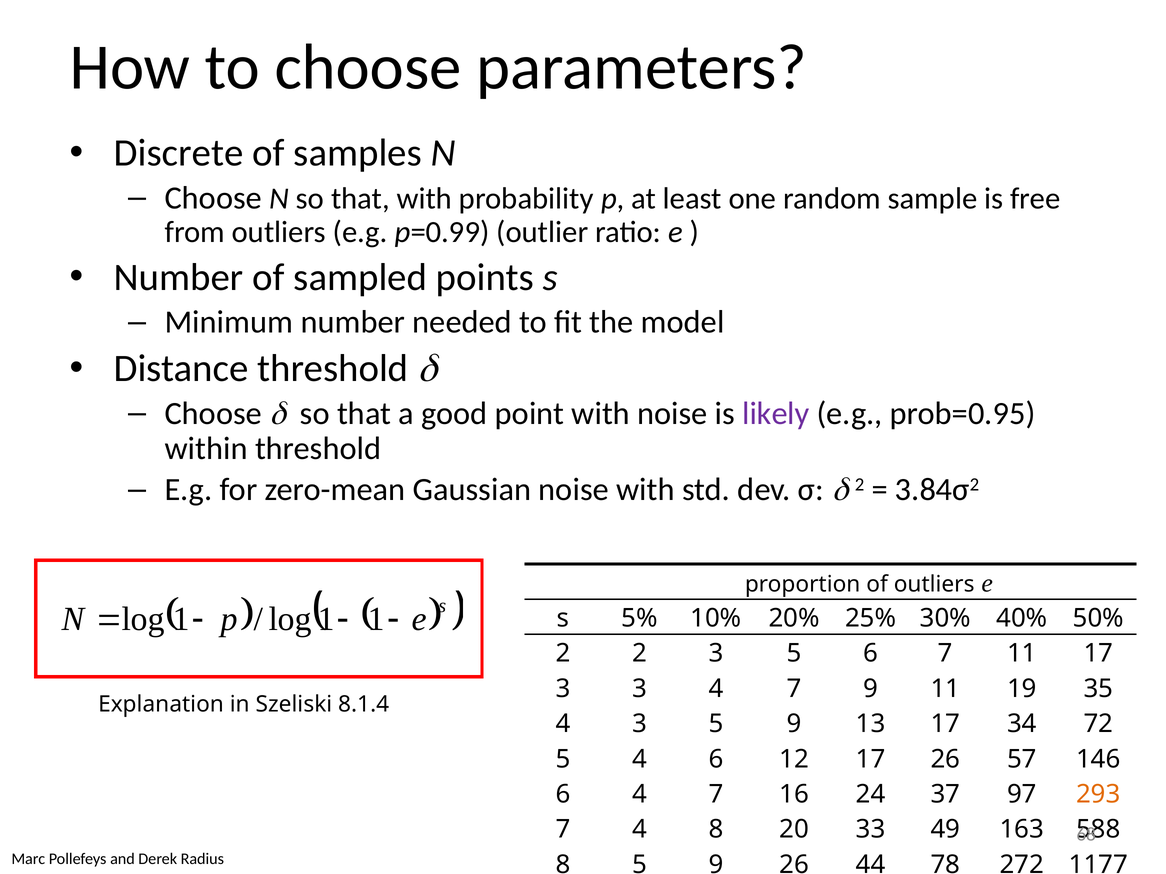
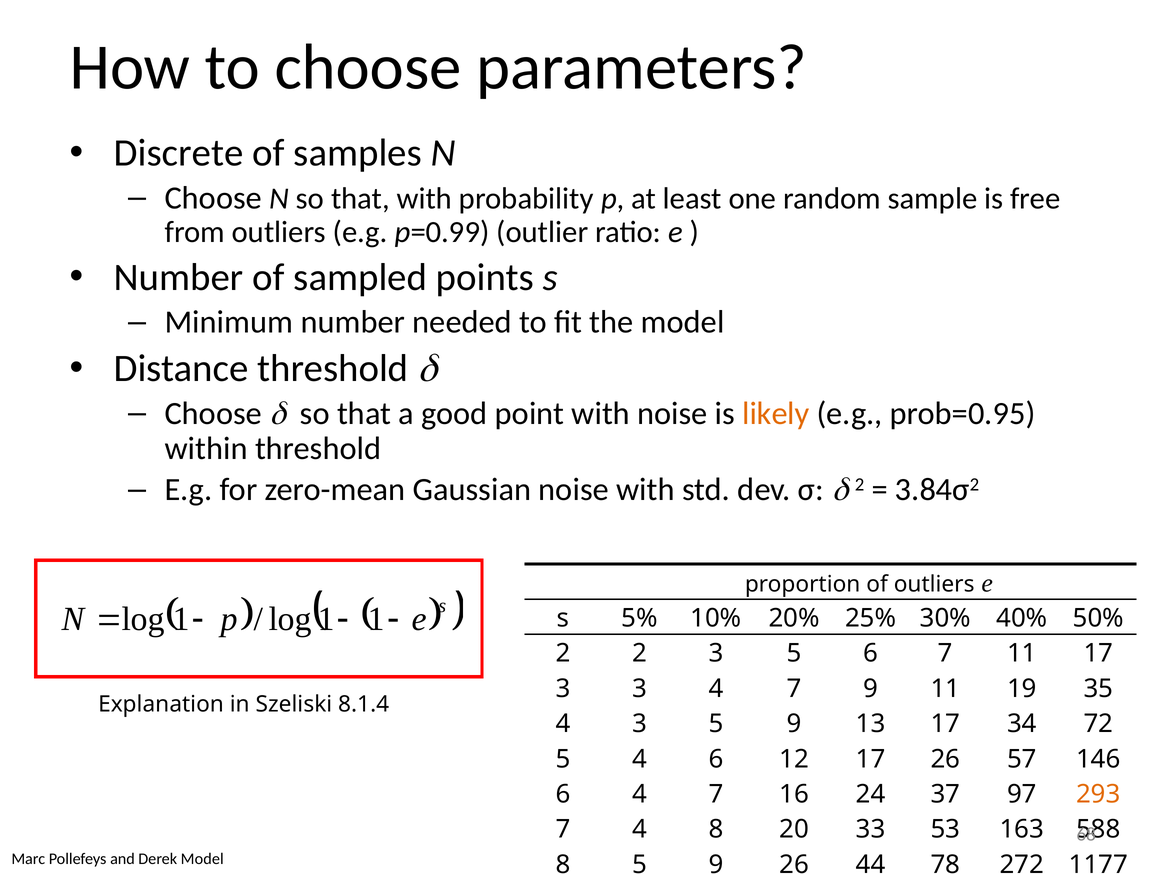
likely colour: purple -> orange
49: 49 -> 53
Derek Radius: Radius -> Model
